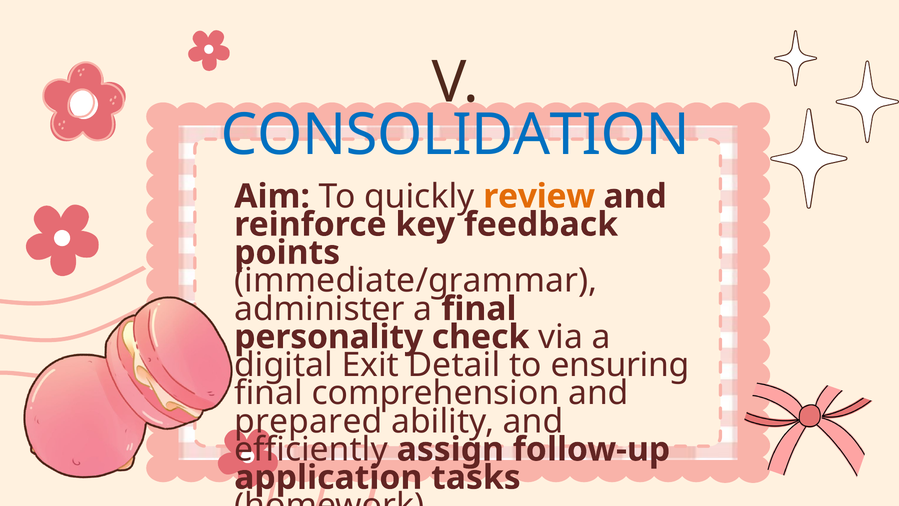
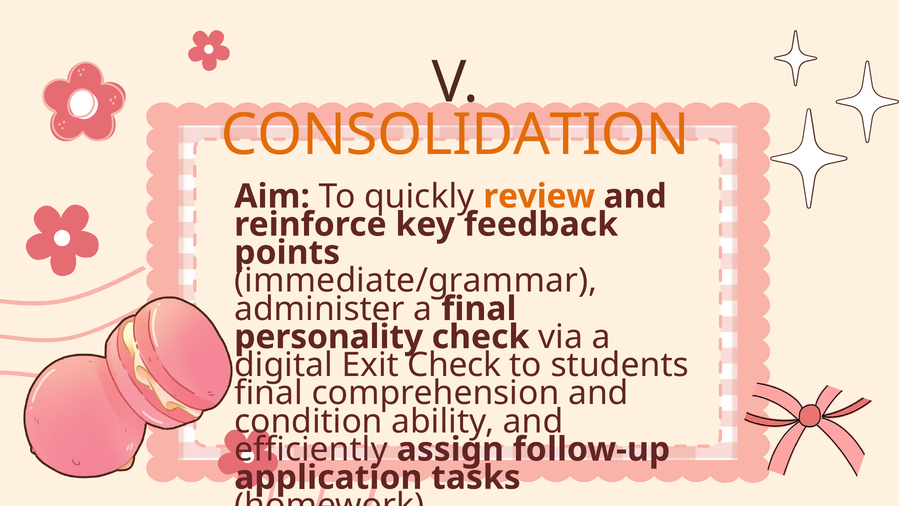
CONSOLIDATION colour: blue -> orange
Exit Detail: Detail -> Check
ensuring: ensuring -> students
prepared: prepared -> condition
